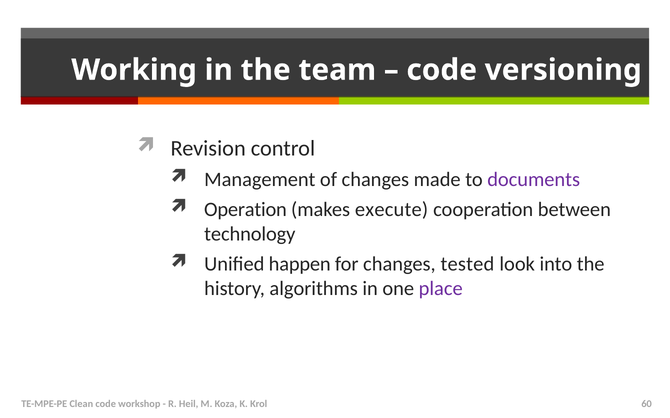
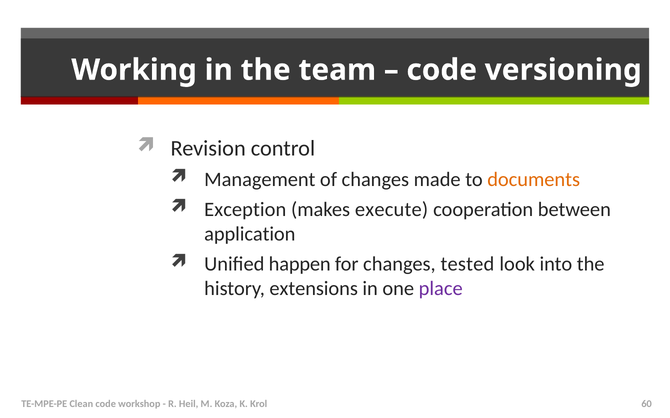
documents colour: purple -> orange
Operation: Operation -> Exception
technology: technology -> application
algorithms: algorithms -> extensions
